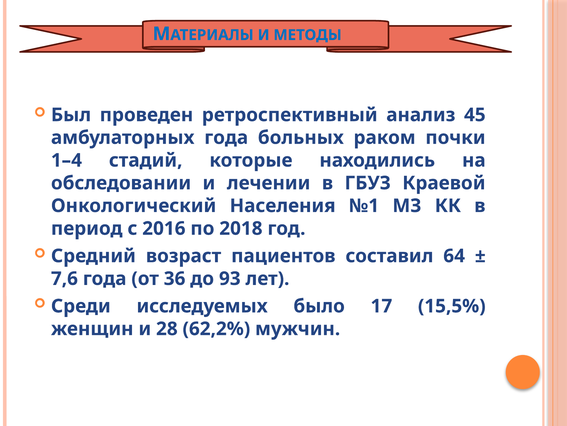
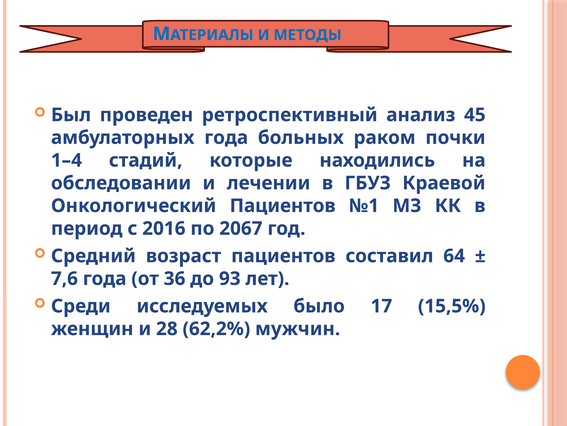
Онкологический Населения: Населения -> Пациентов
2018: 2018 -> 2067
